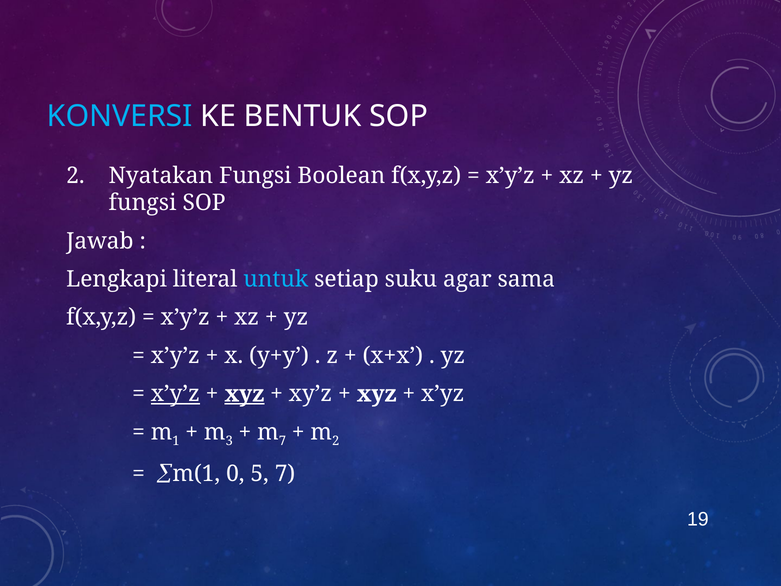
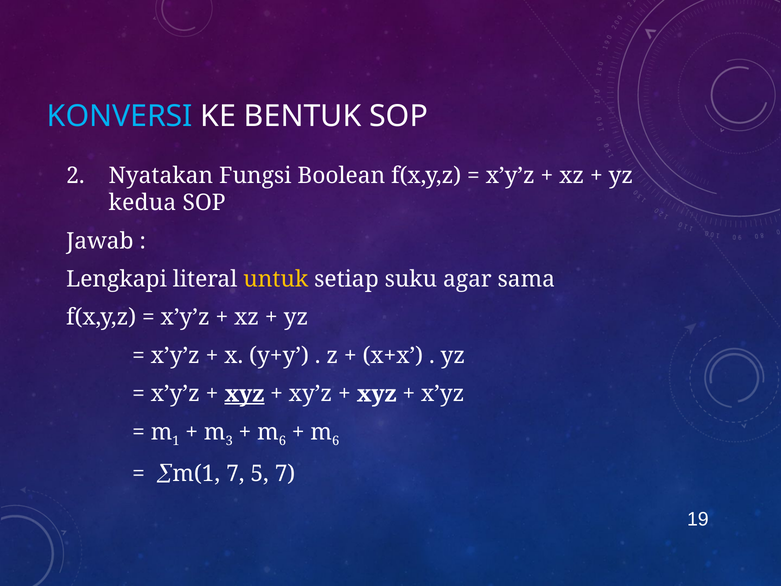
fungsi at (143, 203): fungsi -> kedua
untuk colour: light blue -> yellow
x’y’z at (175, 394) underline: present -> none
7 at (282, 441): 7 -> 6
2 at (336, 441): 2 -> 6
m(1 0: 0 -> 7
